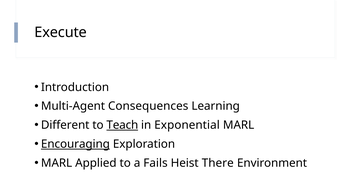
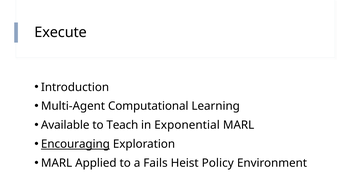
Consequences: Consequences -> Computational
Different: Different -> Available
Teach underline: present -> none
There: There -> Policy
